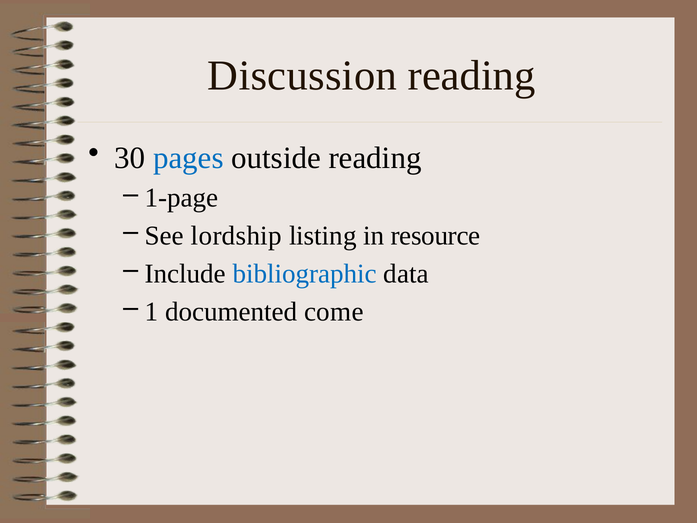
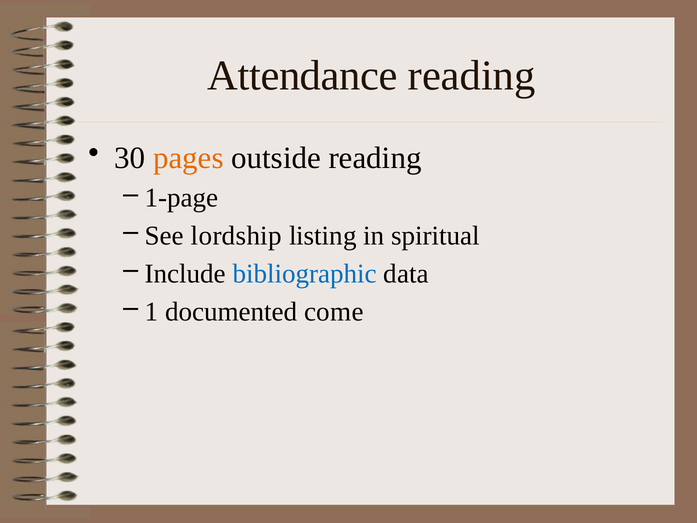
Discussion: Discussion -> Attendance
pages colour: blue -> orange
resource: resource -> spiritual
